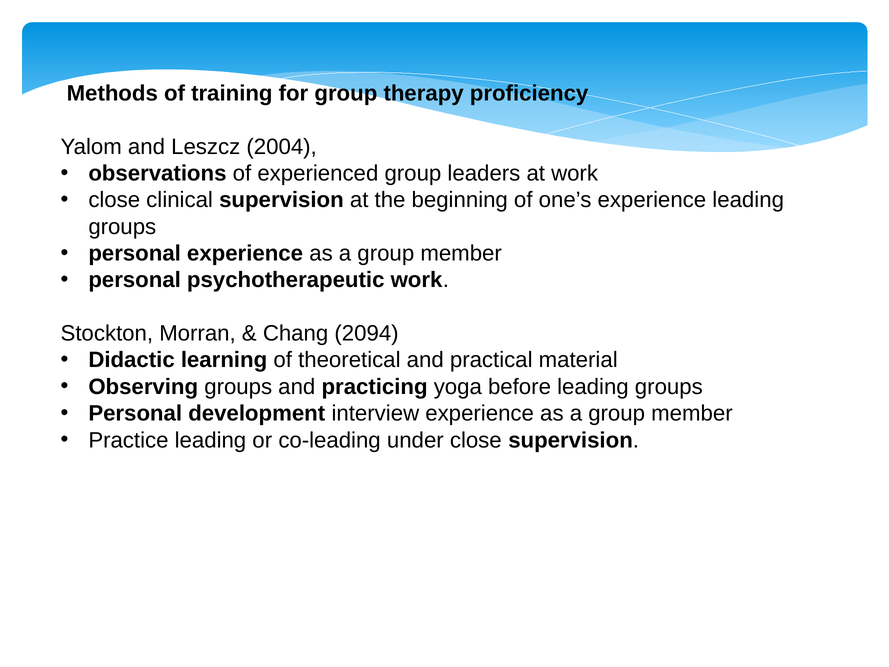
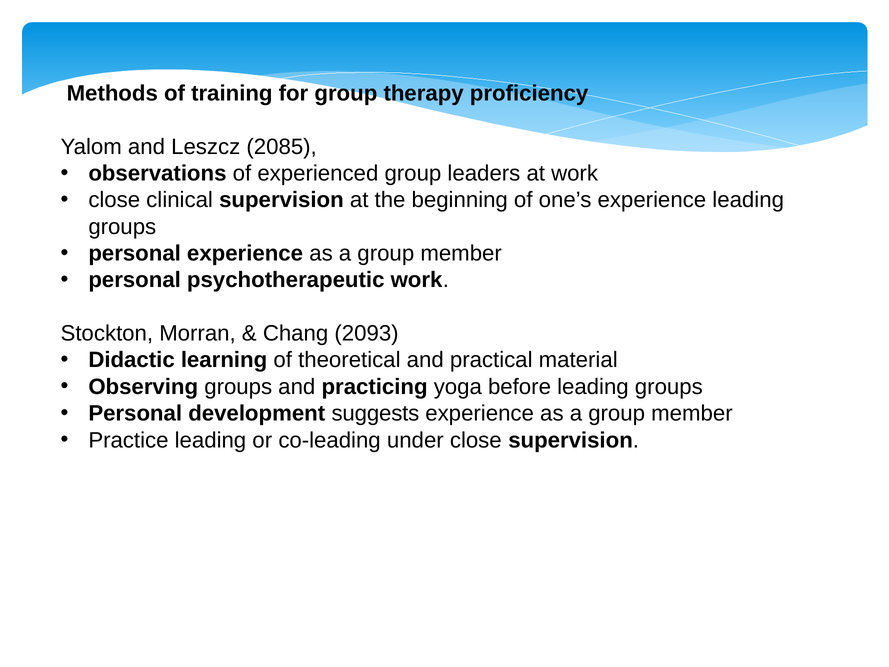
2004: 2004 -> 2085
2094: 2094 -> 2093
interview: interview -> suggests
